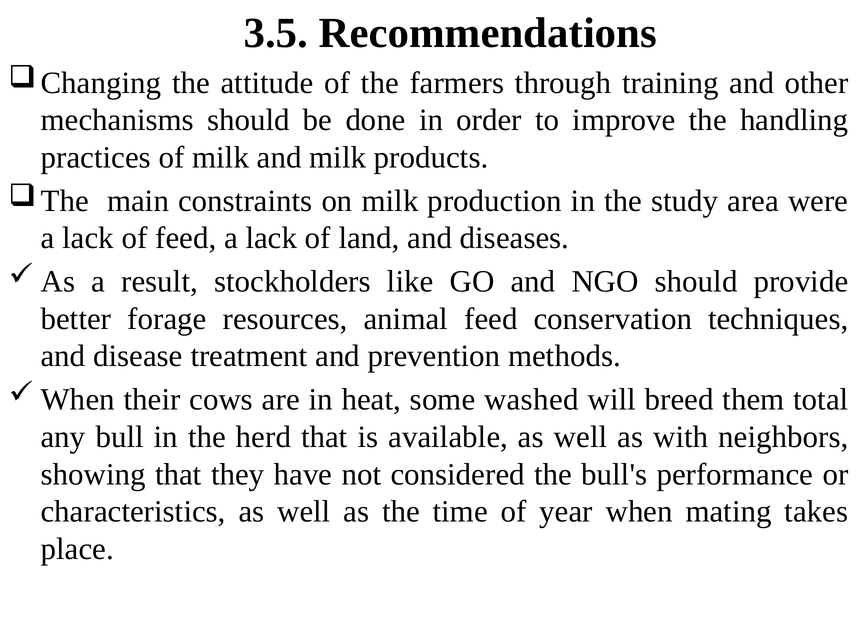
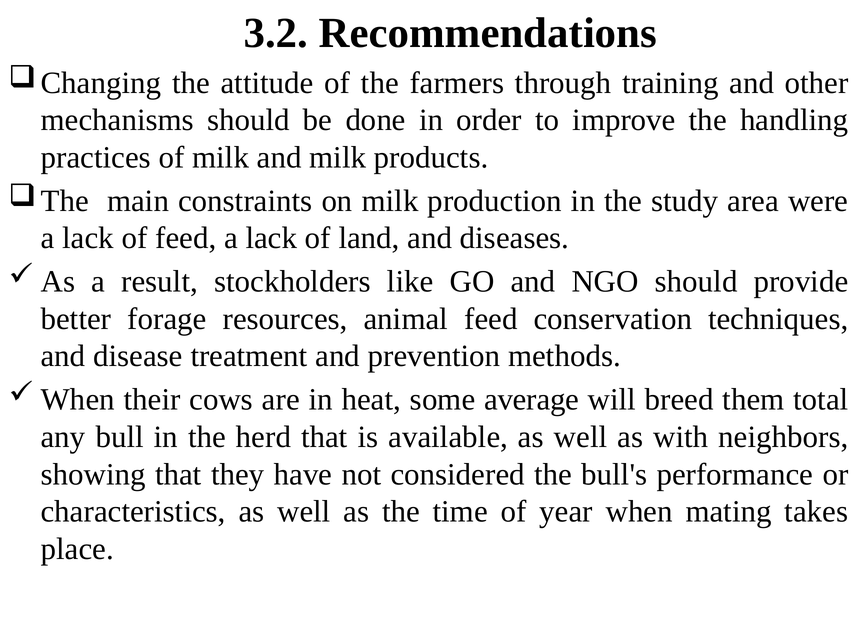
3.5: 3.5 -> 3.2
washed: washed -> average
